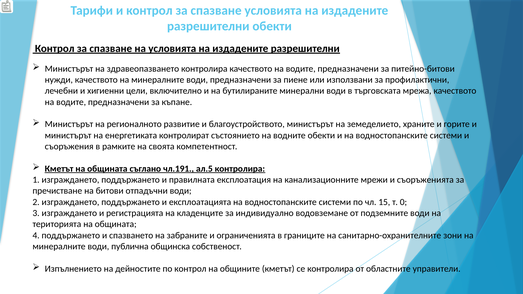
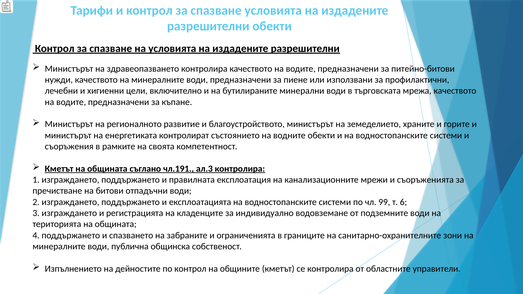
ал.5: ал.5 -> ал.3
15: 15 -> 99
0: 0 -> 6
